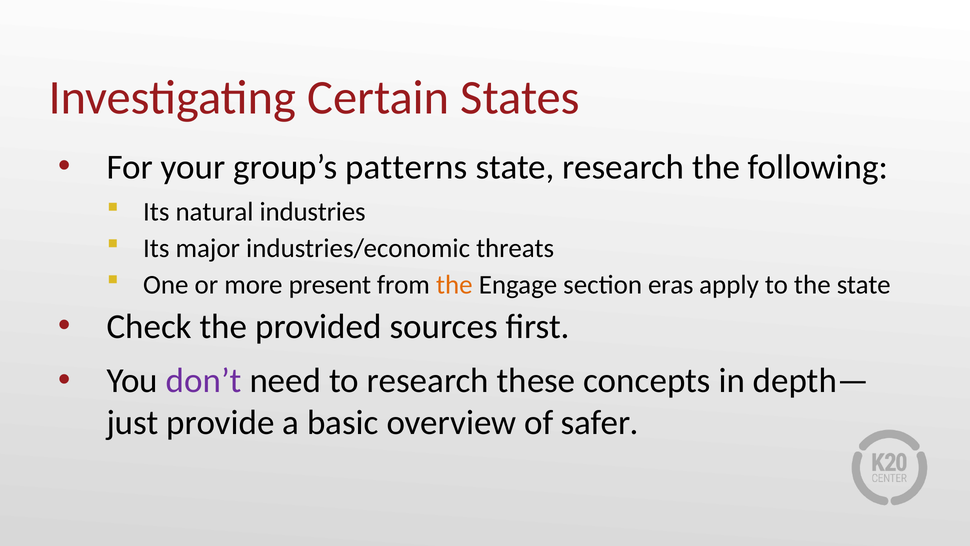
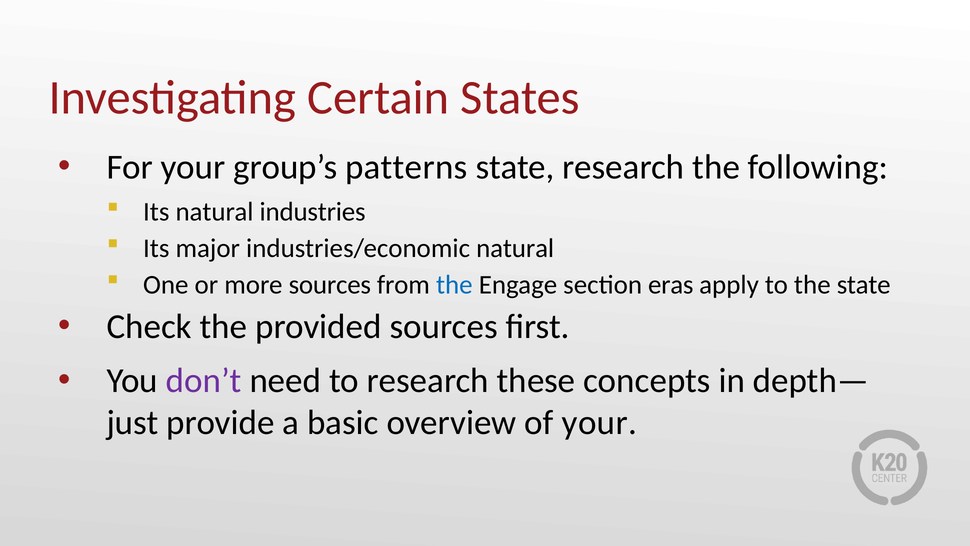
industries/economic threats: threats -> natural
more present: present -> sources
the at (454, 285) colour: orange -> blue
of safer: safer -> your
